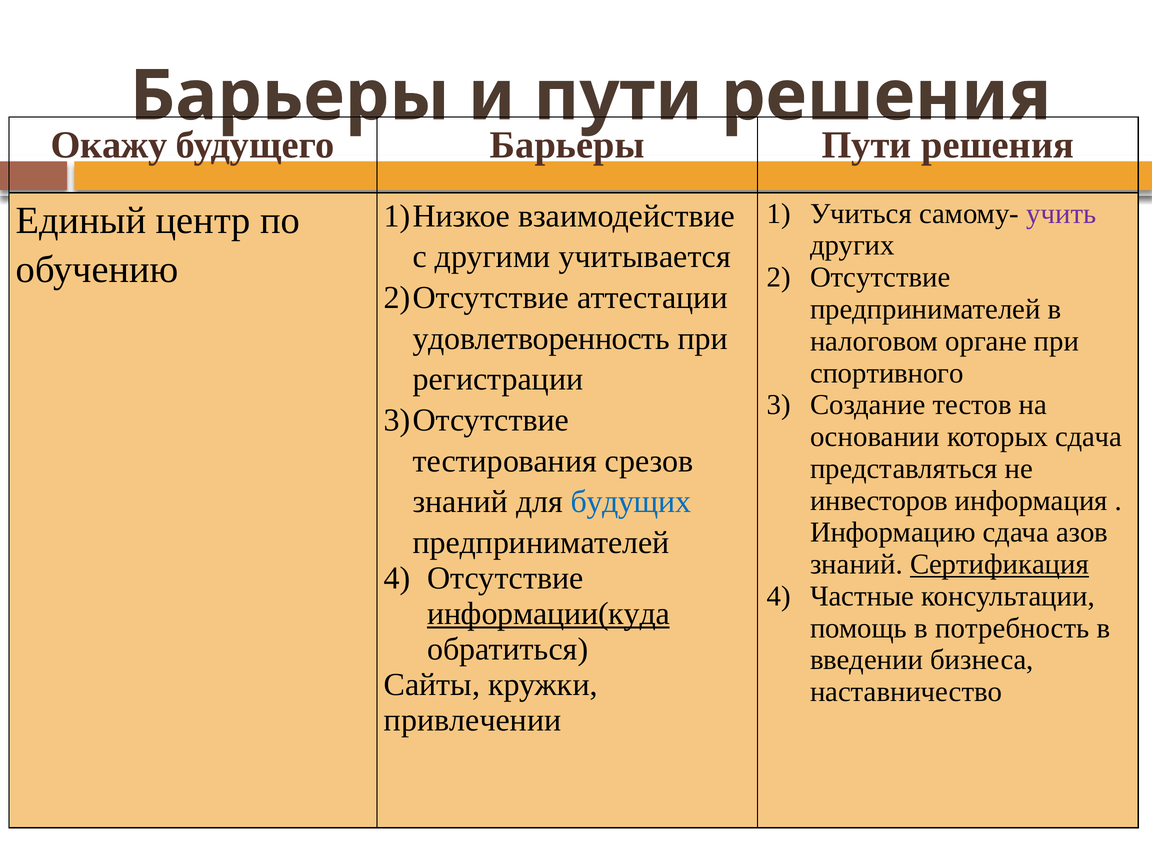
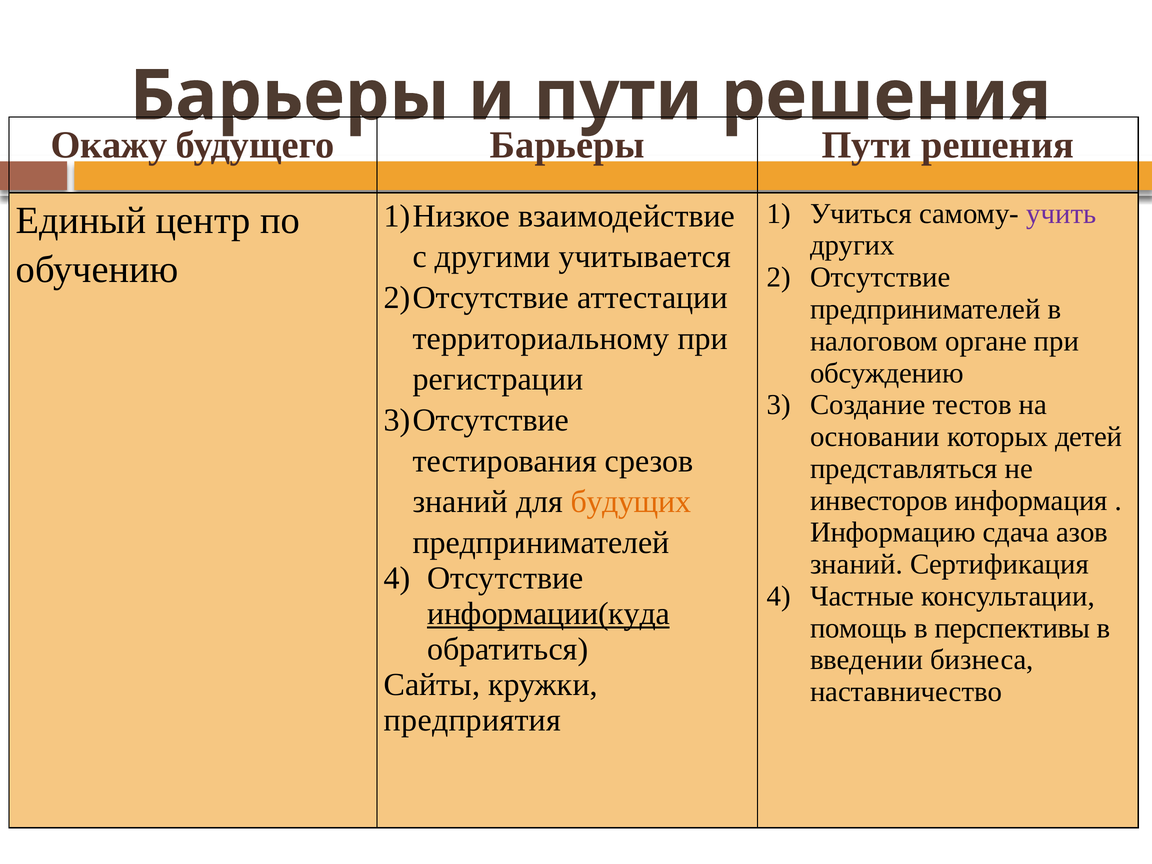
удовлетворенность: удовлетворенность -> территориальному
спортивного: спортивного -> обсуждению
которых сдача: сдача -> детей
будущих colour: blue -> orange
Сертификация underline: present -> none
потребность: потребность -> перспективы
привлечении: привлечении -> предприятия
